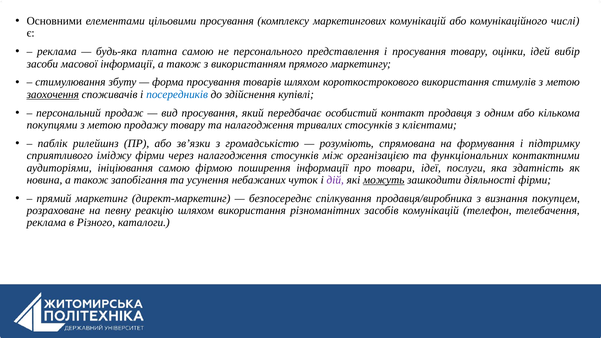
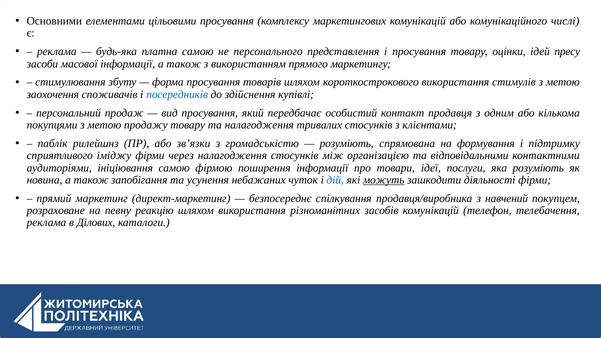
вибір: вибір -> пресу
заохочення underline: present -> none
функціональних: функціональних -> відповідальними
яка здатність: здатність -> розуміють
дій colour: purple -> blue
визнання: визнання -> навчений
Різного: Різного -> Ділових
